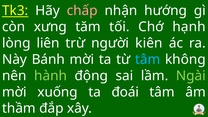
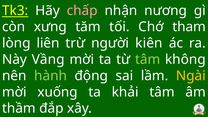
hướng: hướng -> nương
hạnh: hạnh -> tham
Bánh: Bánh -> Vầng
tâm at (148, 59) colour: light blue -> light green
Ngài colour: light green -> yellow
đoái: đoái -> khải
